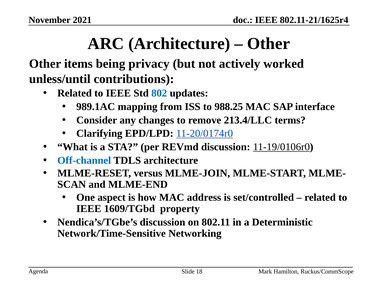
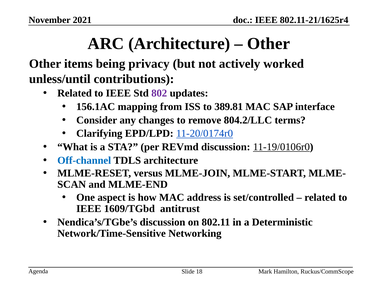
802 colour: blue -> purple
989.1AC: 989.1AC -> 156.1AC
988.25: 988.25 -> 389.81
213.4/LLC: 213.4/LLC -> 804.2/LLC
property: property -> antitrust
